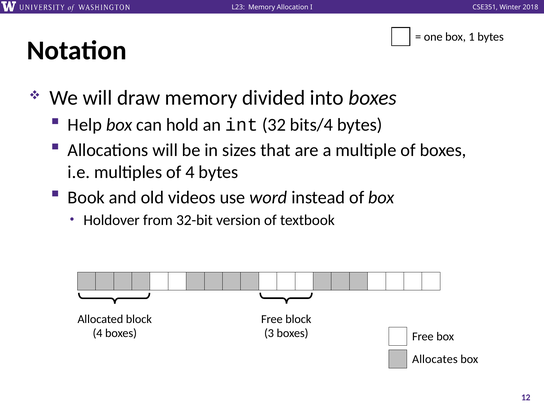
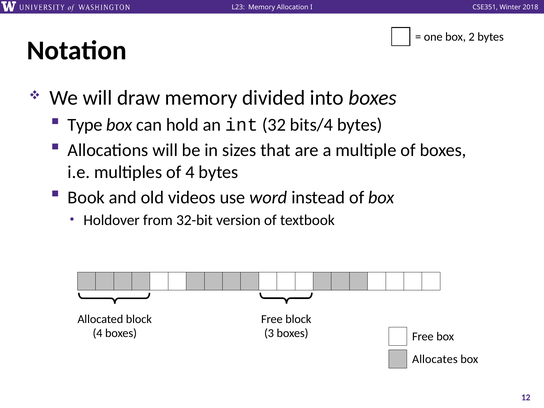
1: 1 -> 2
Help: Help -> Type
